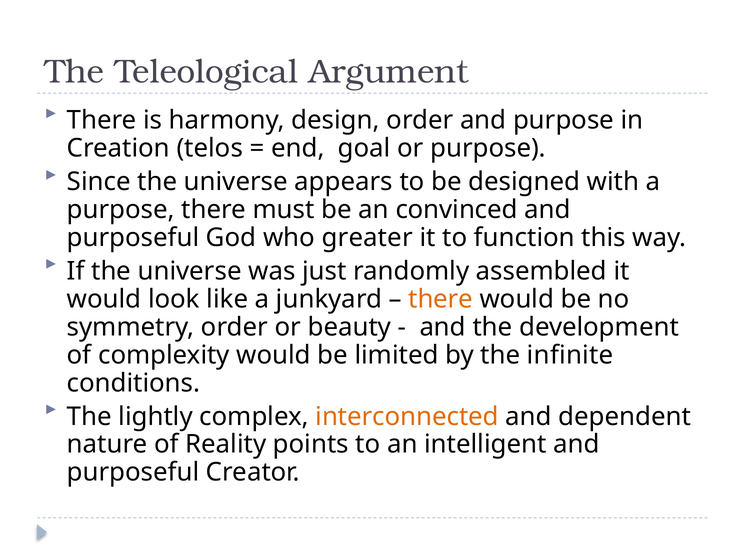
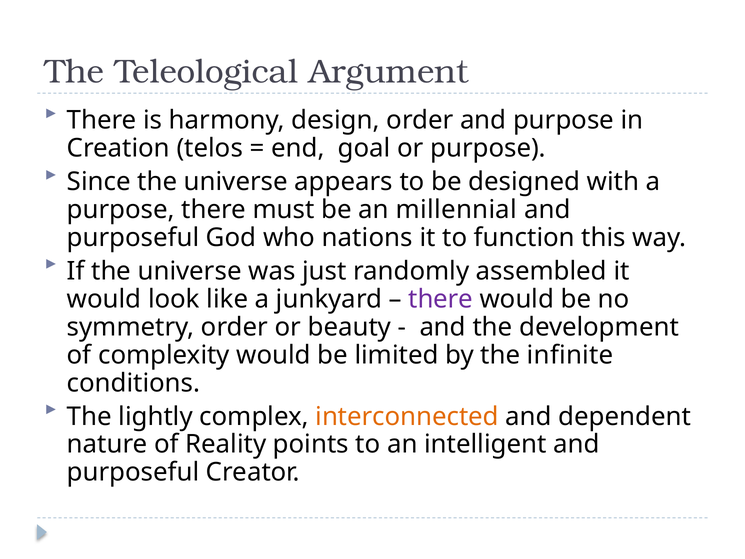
convinced: convinced -> millennial
greater: greater -> nations
there at (441, 299) colour: orange -> purple
